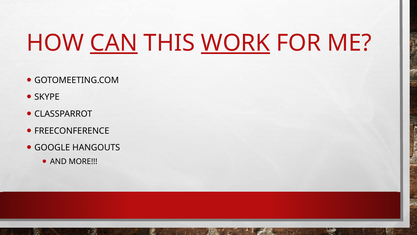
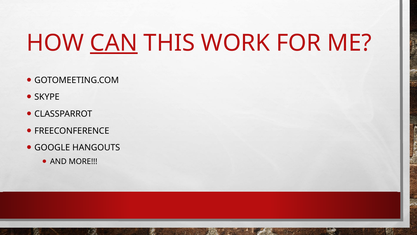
WORK underline: present -> none
